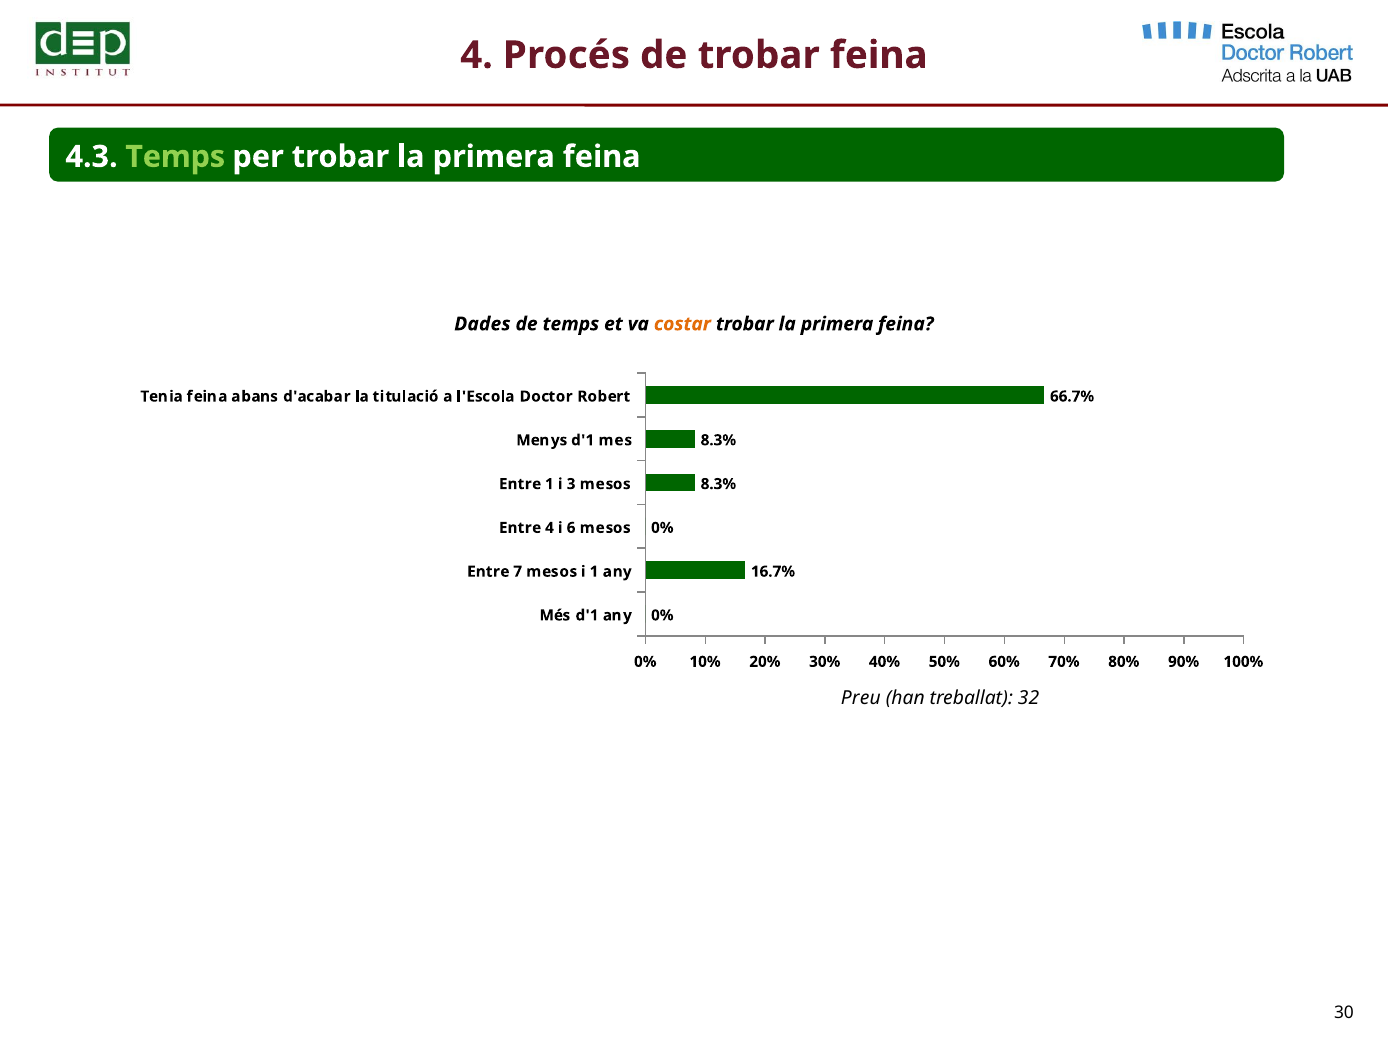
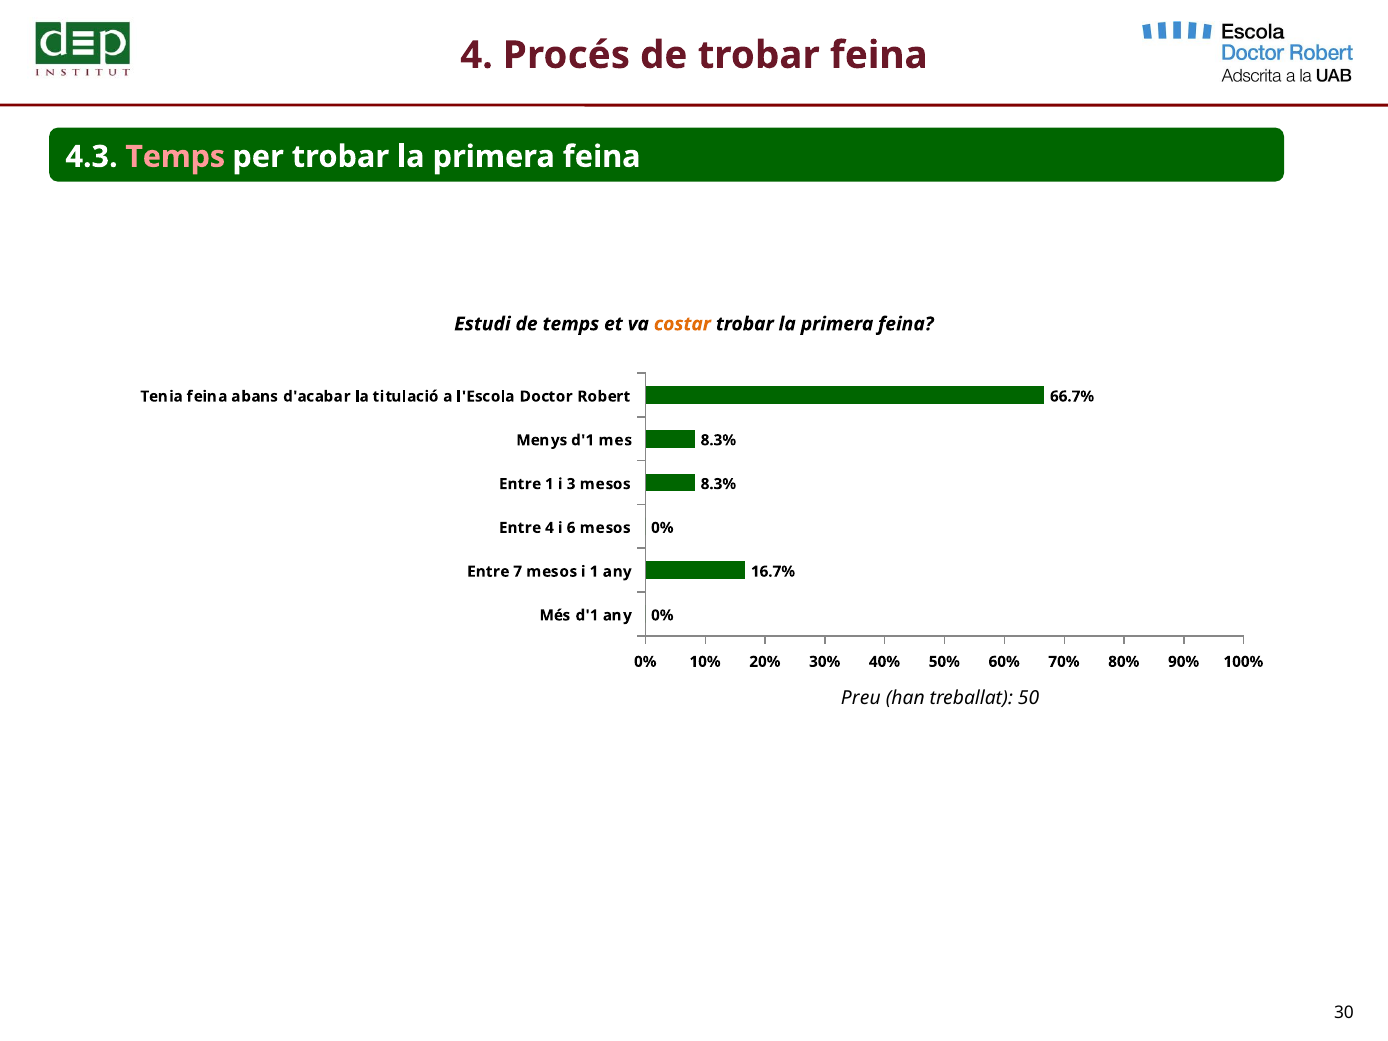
Temps at (175, 157) colour: light green -> pink
Dades: Dades -> Estudi
32: 32 -> 50
